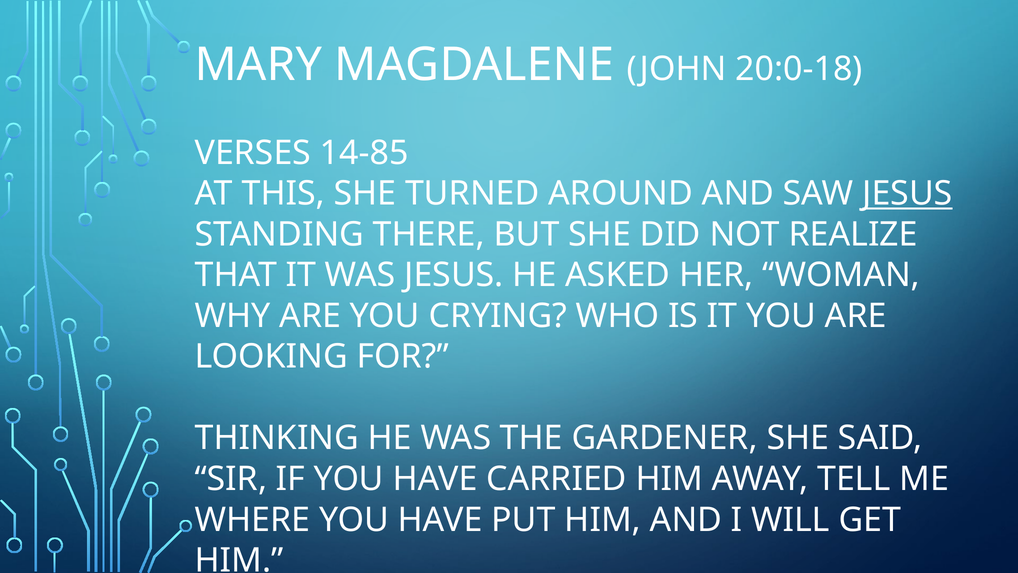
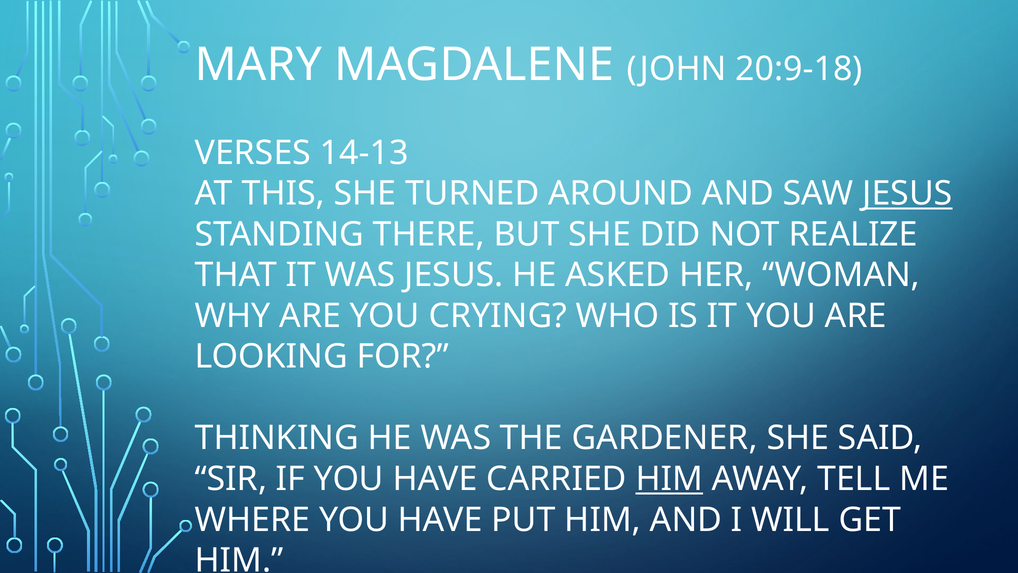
20:0-18: 20:0-18 -> 20:9-18
14-85: 14-85 -> 14-13
HIM at (669, 479) underline: none -> present
